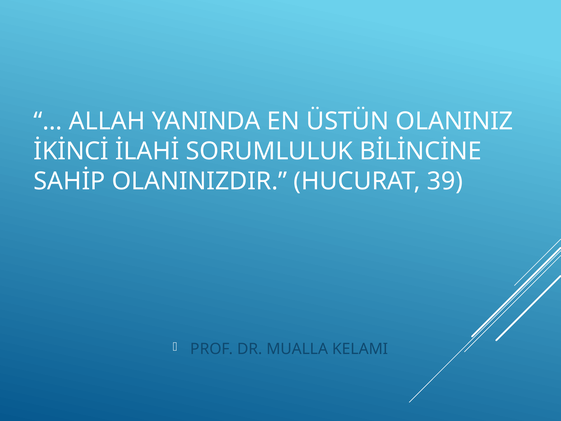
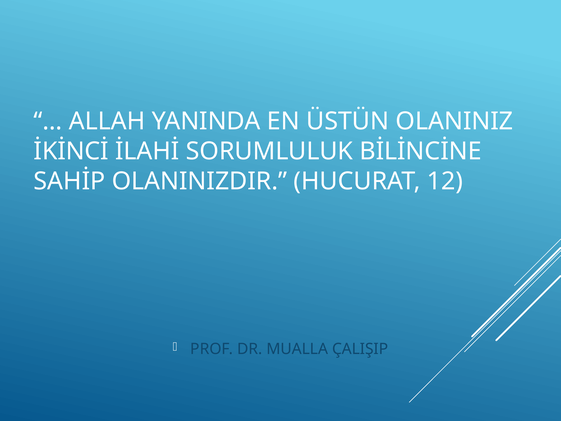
39: 39 -> 12
KELAMI: KELAMI -> ÇALIŞIP
